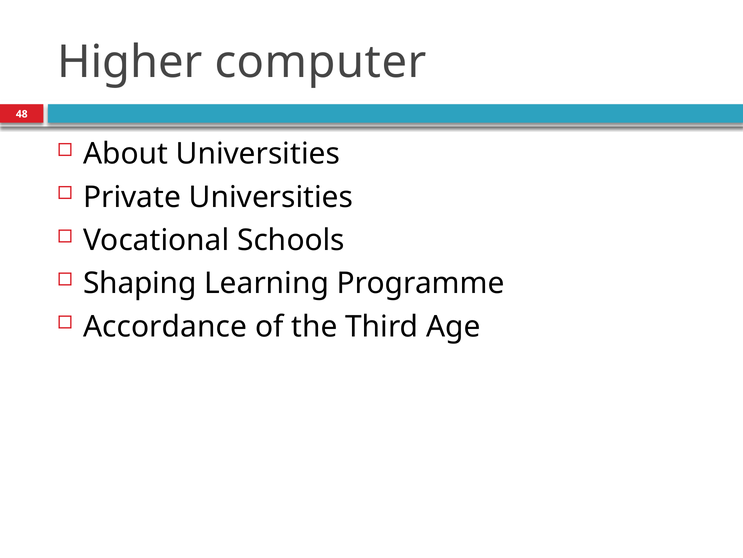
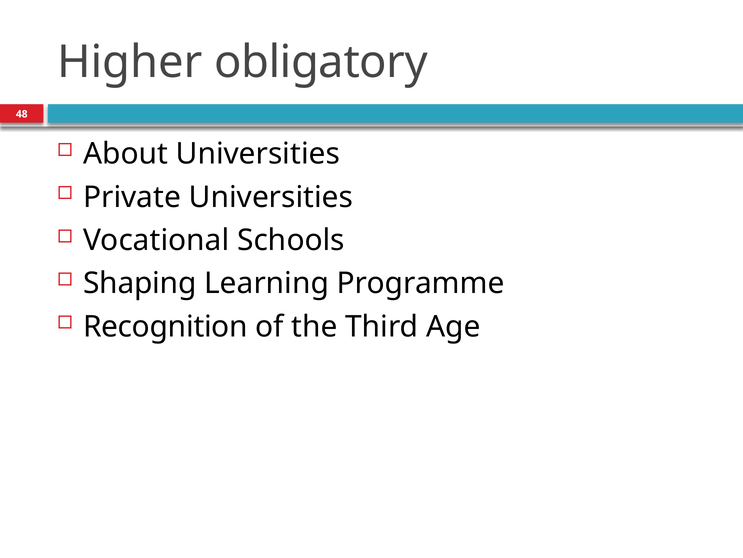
computer: computer -> obligatory
Accordance: Accordance -> Recognition
